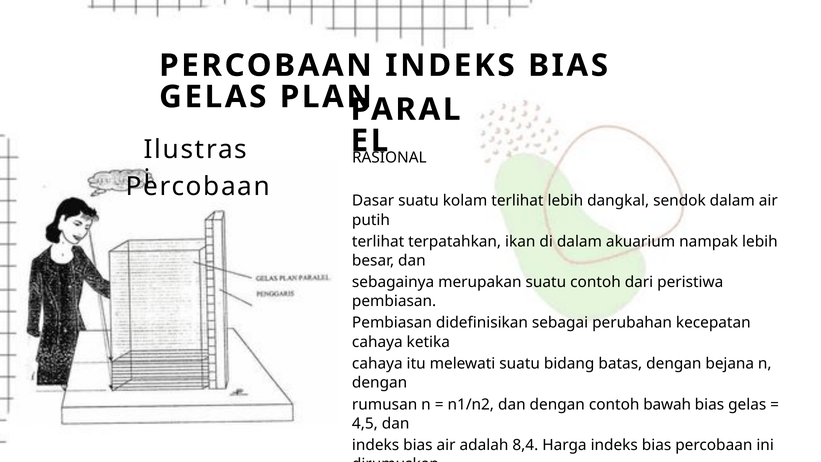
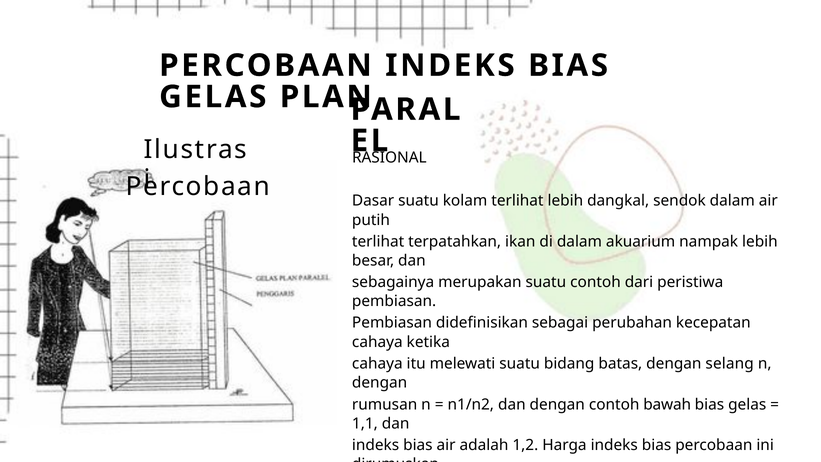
bejana: bejana -> selang
4,5: 4,5 -> 1,1
8,4: 8,4 -> 1,2
